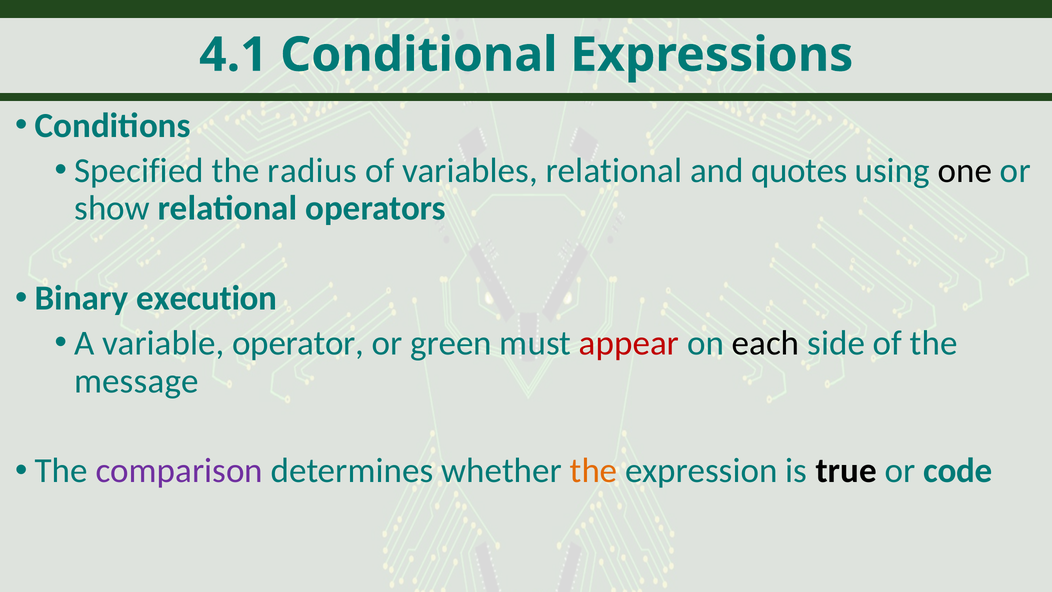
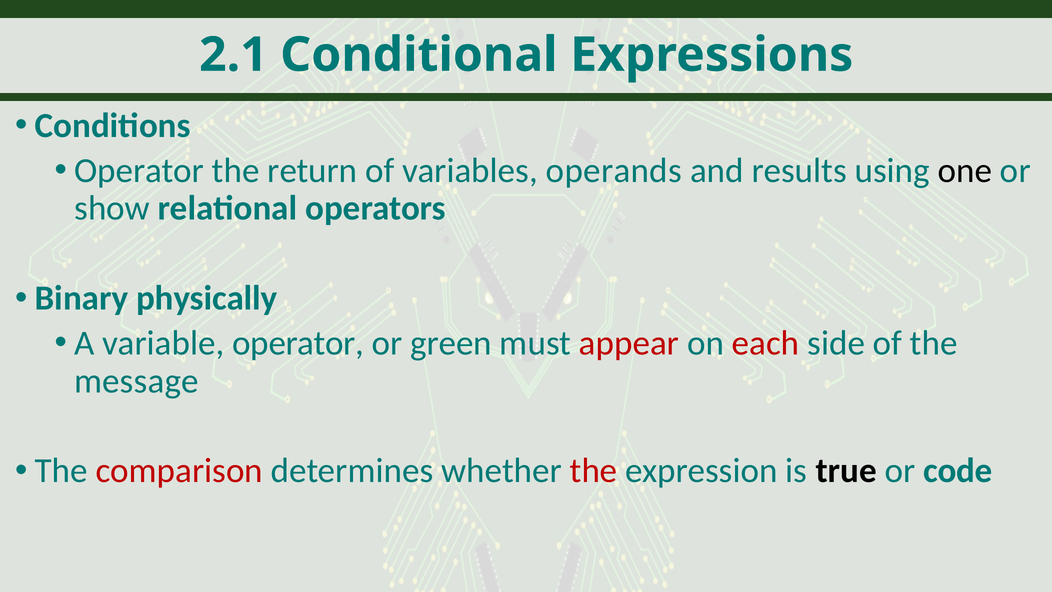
4.1: 4.1 -> 2.1
Specified at (139, 170): Specified -> Operator
radius: radius -> return
variables relational: relational -> operands
quotes: quotes -> results
execution: execution -> physically
each colour: black -> red
comparison colour: purple -> red
the at (594, 471) colour: orange -> red
